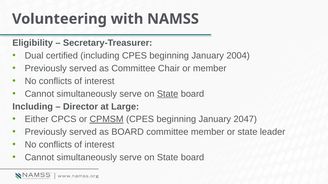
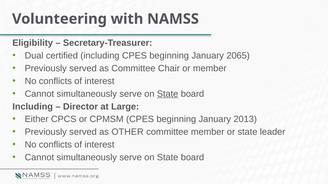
2004: 2004 -> 2065
CPMSM underline: present -> none
2047: 2047 -> 2013
as BOARD: BOARD -> OTHER
